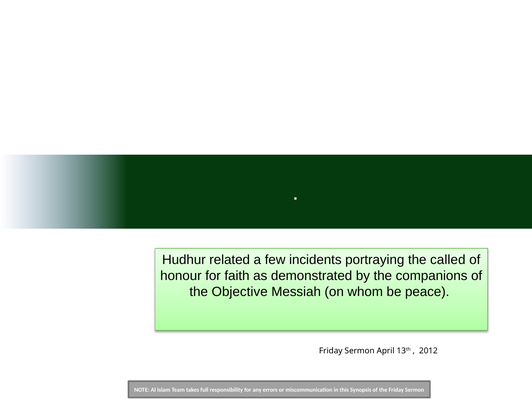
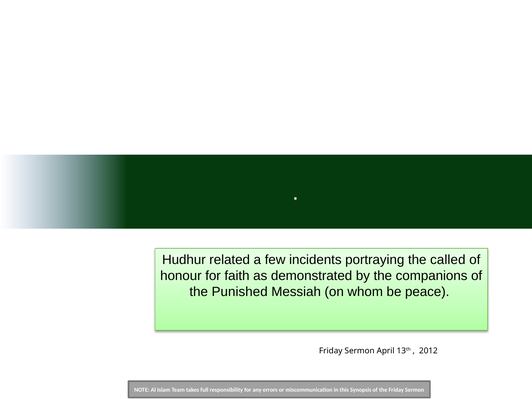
Objective: Objective -> Punished
